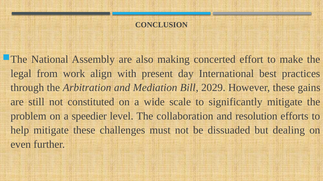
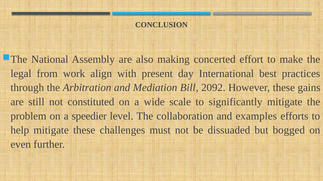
2029: 2029 -> 2092
resolution: resolution -> examples
dealing: dealing -> bogged
